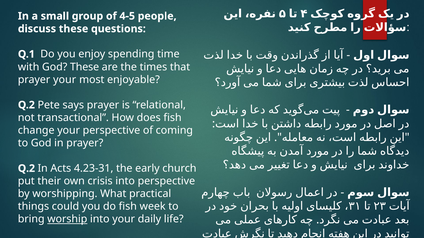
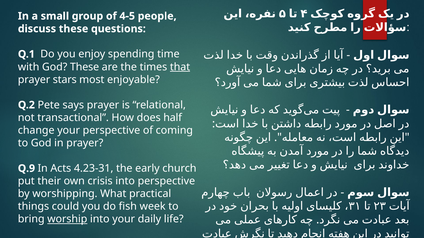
that underline: none -> present
prayer your: your -> stars
does fish: fish -> half
Q.2 at (26, 169): Q.2 -> Q.9
